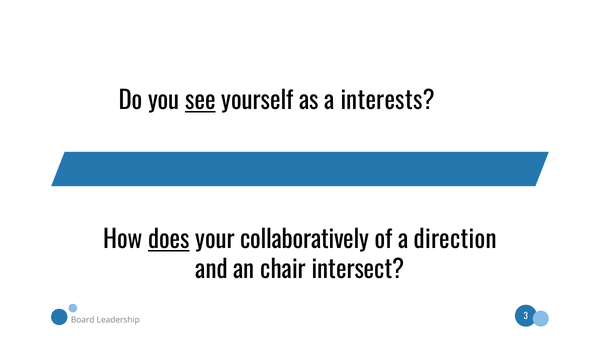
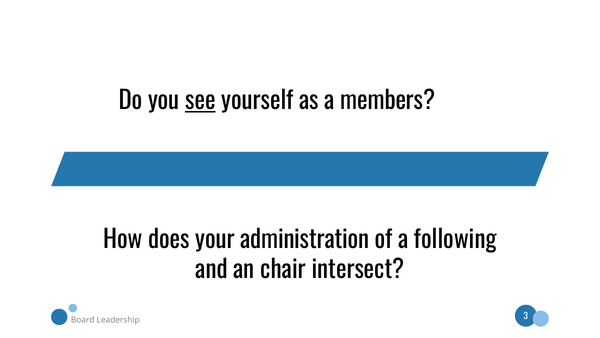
interests: interests -> members
does underline: present -> none
collaboratively: collaboratively -> administration
direction: direction -> following
